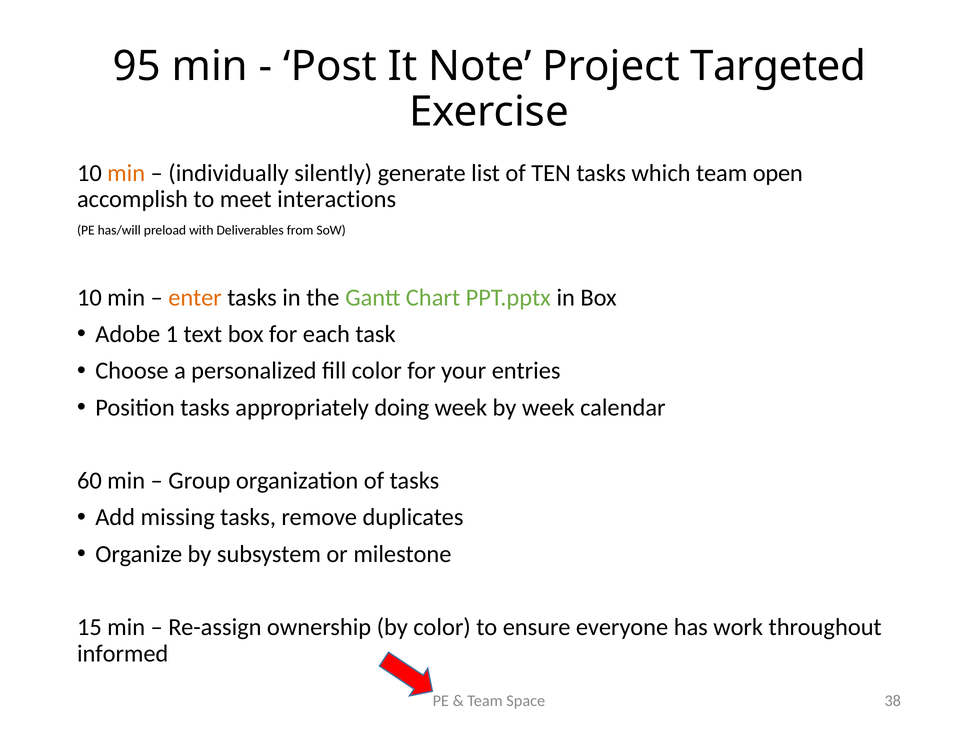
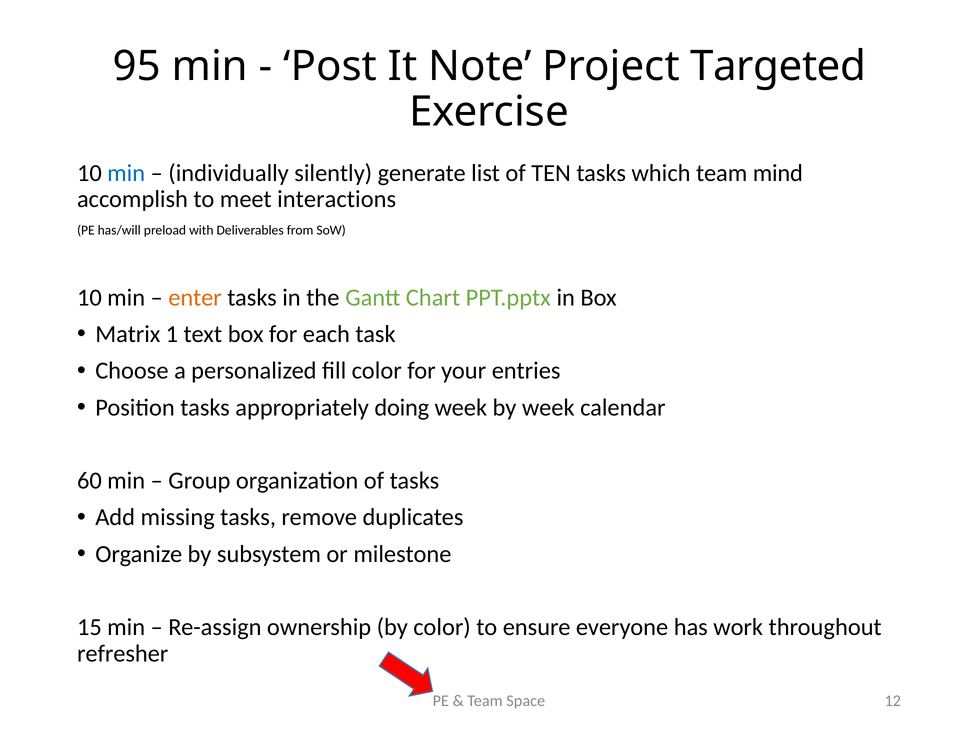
min at (126, 173) colour: orange -> blue
open: open -> mind
Adobe: Adobe -> Matrix
informed: informed -> refresher
38: 38 -> 12
